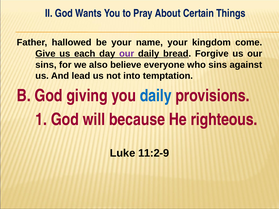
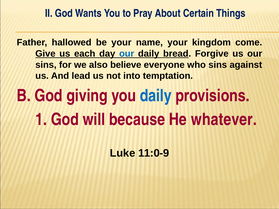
our at (127, 54) colour: purple -> blue
righteous: righteous -> whatever
11:2-9: 11:2-9 -> 11:0-9
